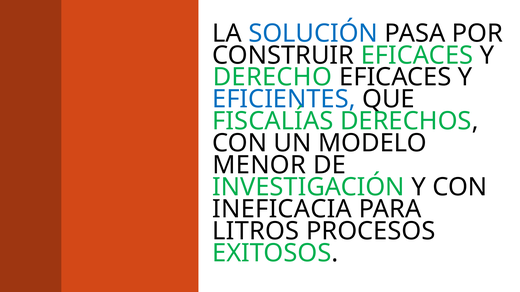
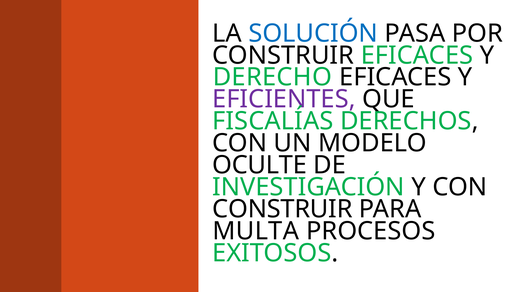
EFICIENTES colour: blue -> purple
MENOR: MENOR -> OCULTE
INEFICACIA at (282, 209): INEFICACIA -> CONSTRUIR
LITROS: LITROS -> MULTA
